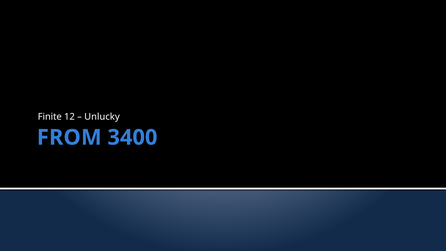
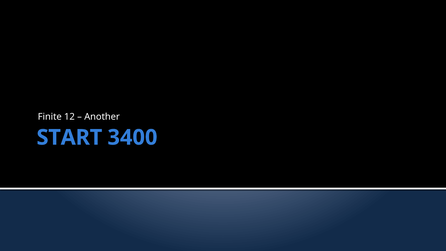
Unlucky: Unlucky -> Another
FROM: FROM -> START
